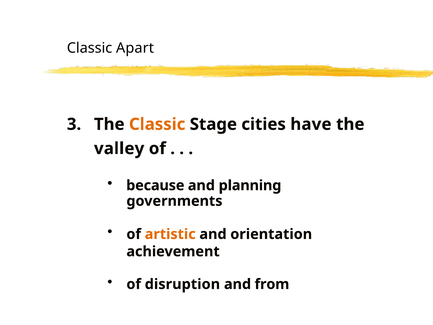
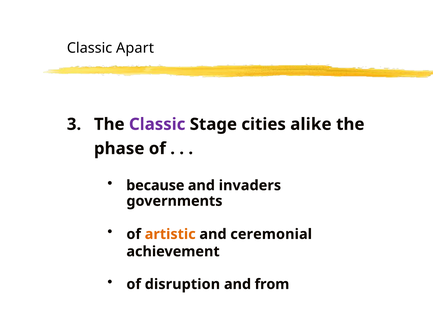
Classic at (157, 124) colour: orange -> purple
have: have -> alike
valley: valley -> phase
planning: planning -> invaders
orientation: orientation -> ceremonial
